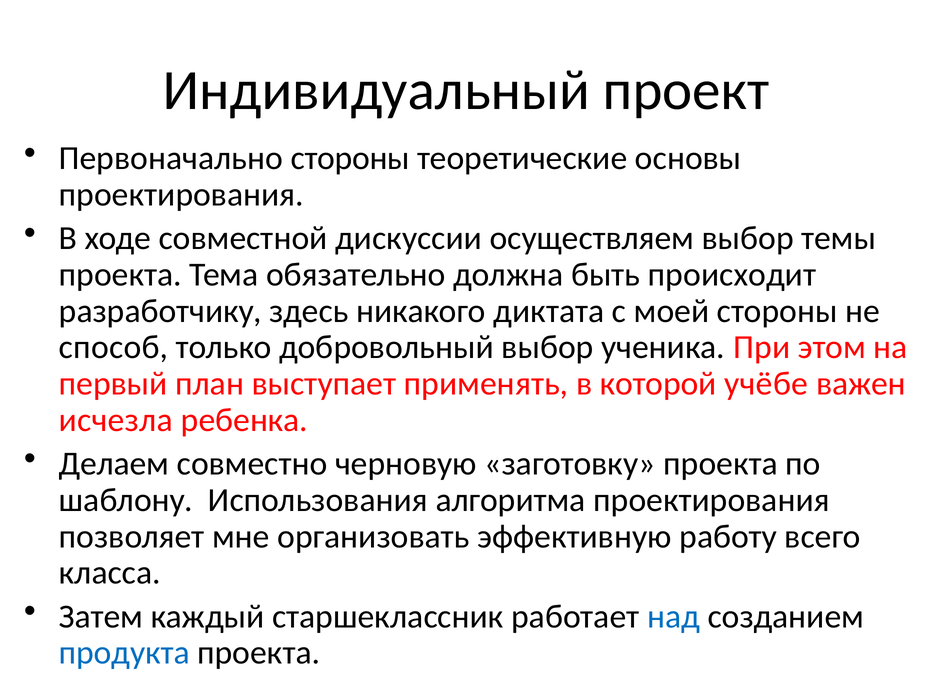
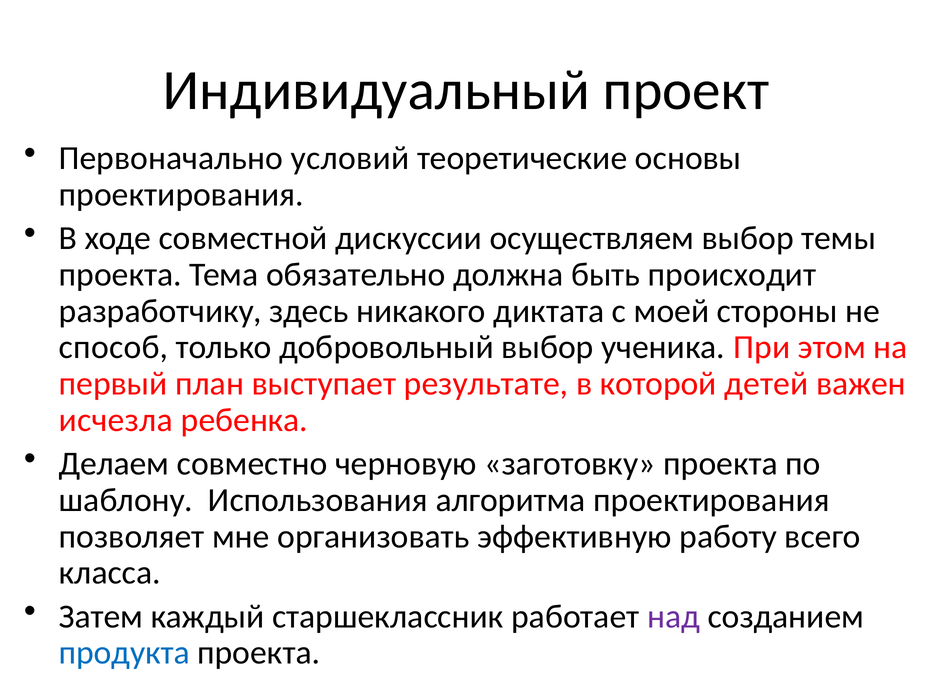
Первоначально стороны: стороны -> условий
применять: применять -> результате
учёбе: учёбе -> детей
над colour: blue -> purple
